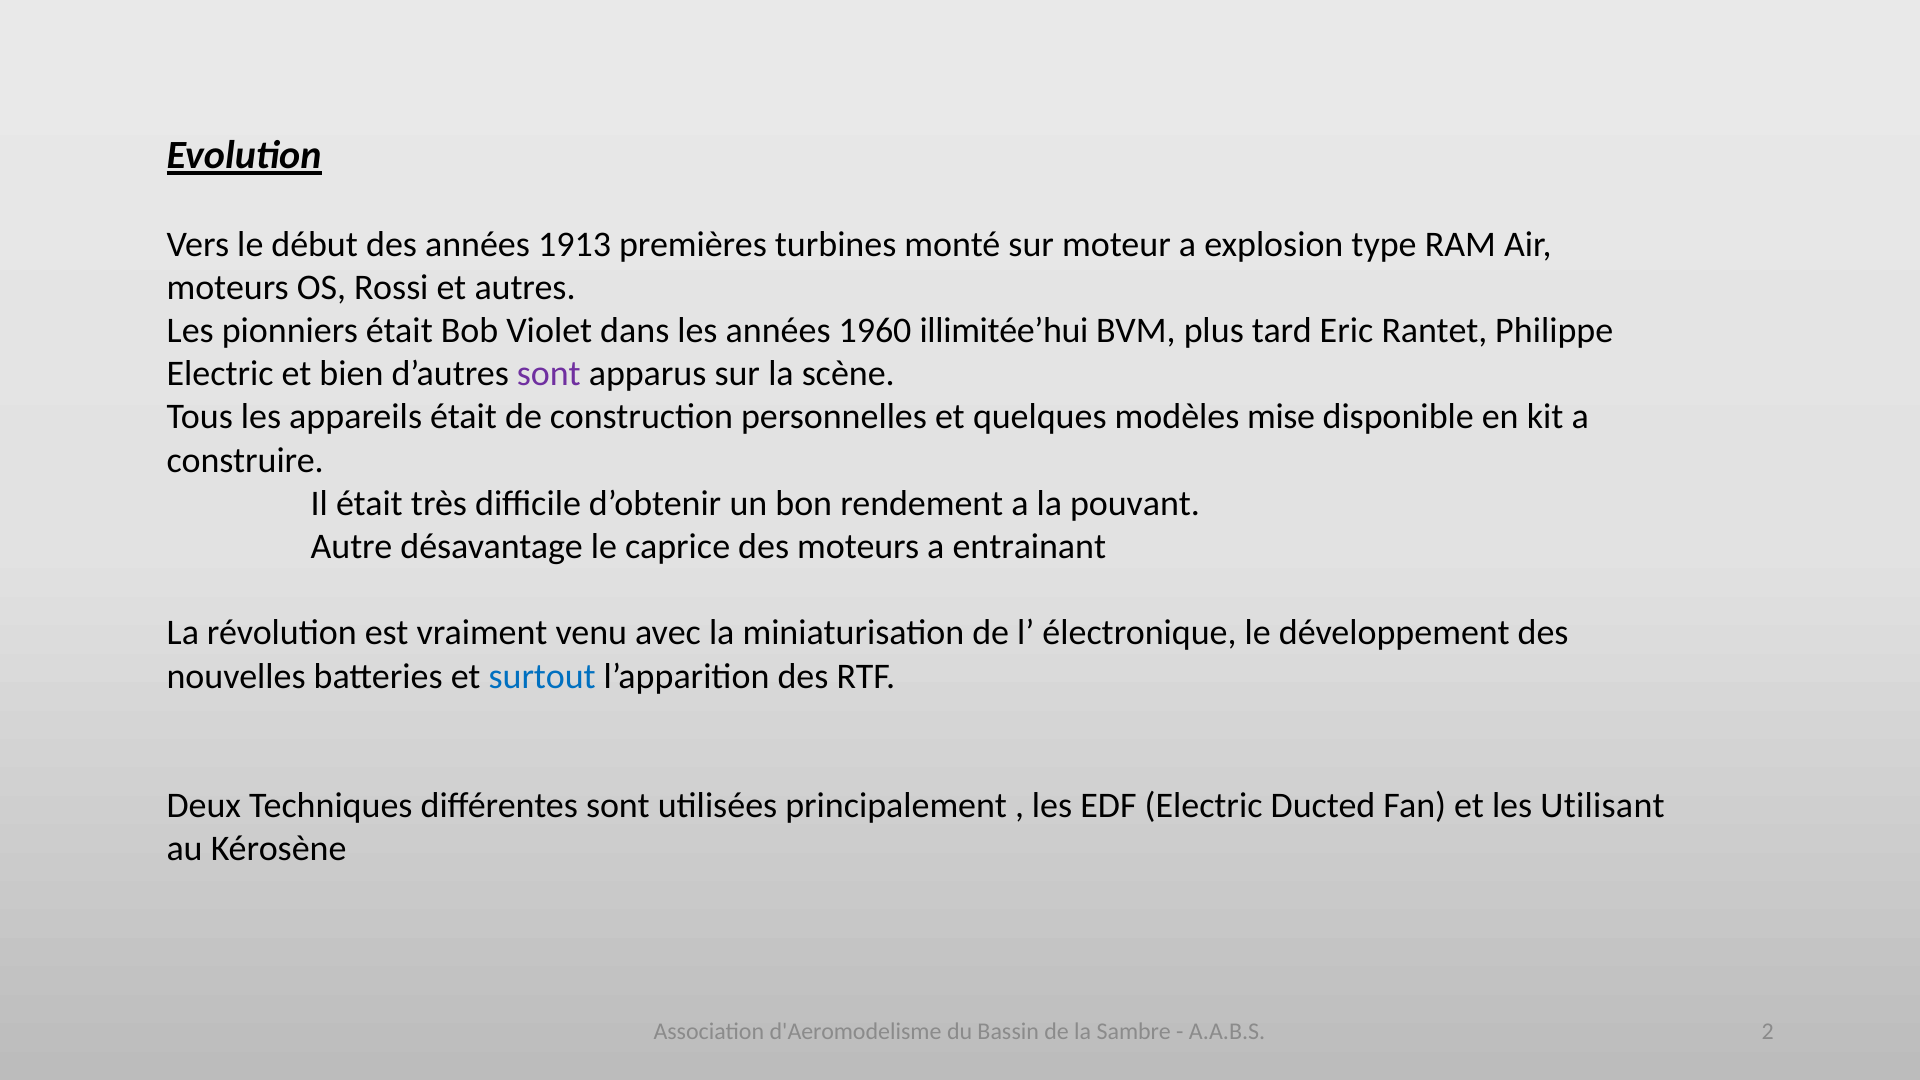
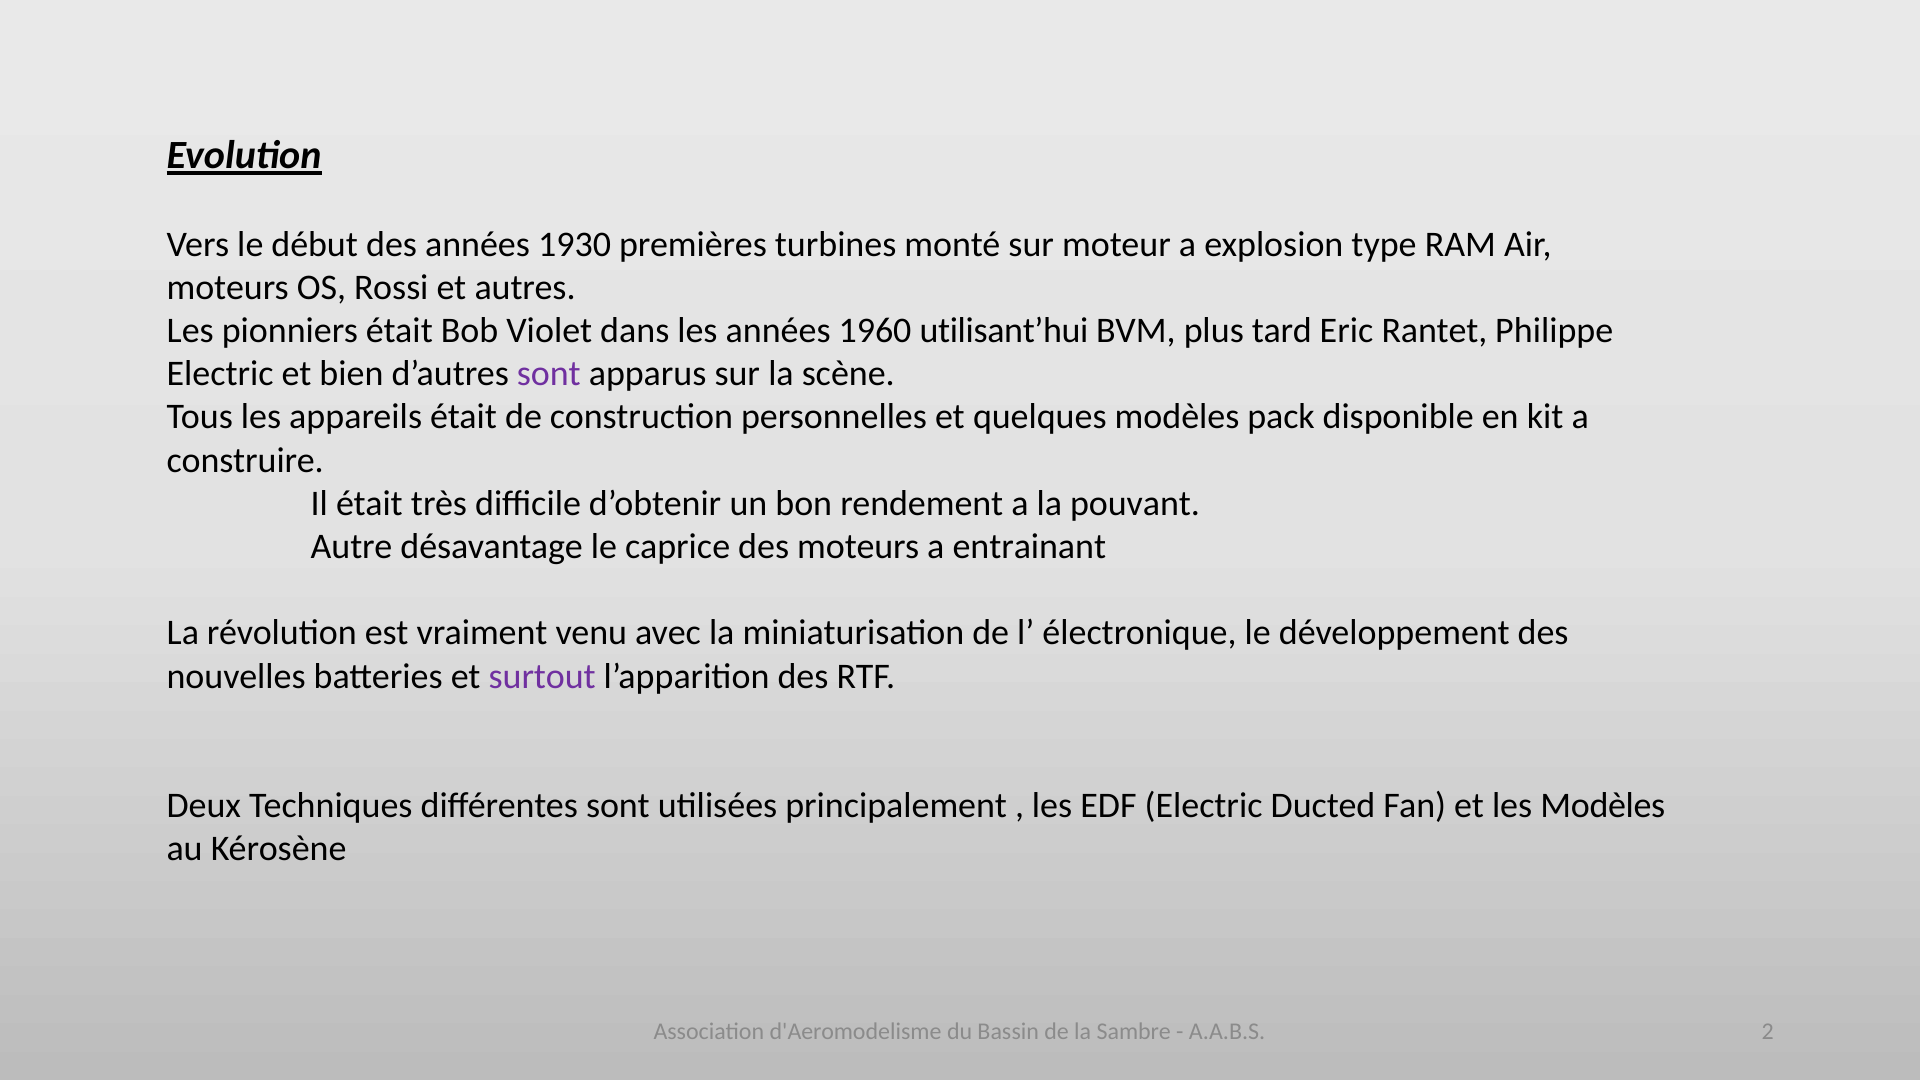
1913: 1913 -> 1930
illimitée’hui: illimitée’hui -> utilisant’hui
mise: mise -> pack
surtout colour: blue -> purple
les Utilisant: Utilisant -> Modèles
